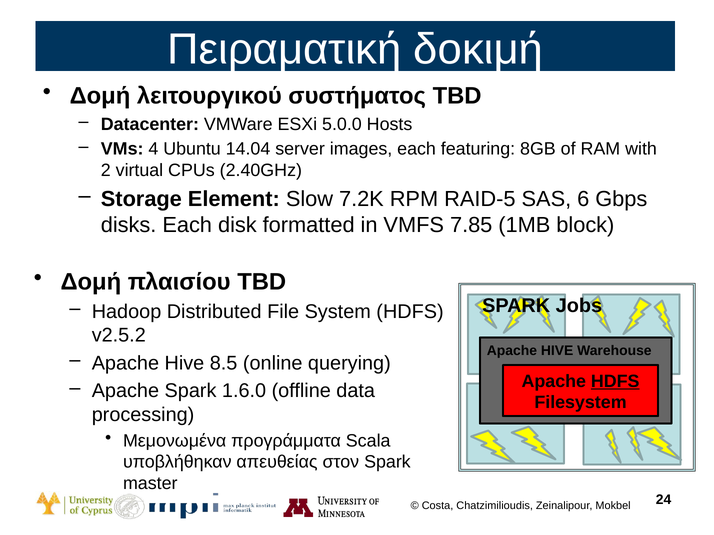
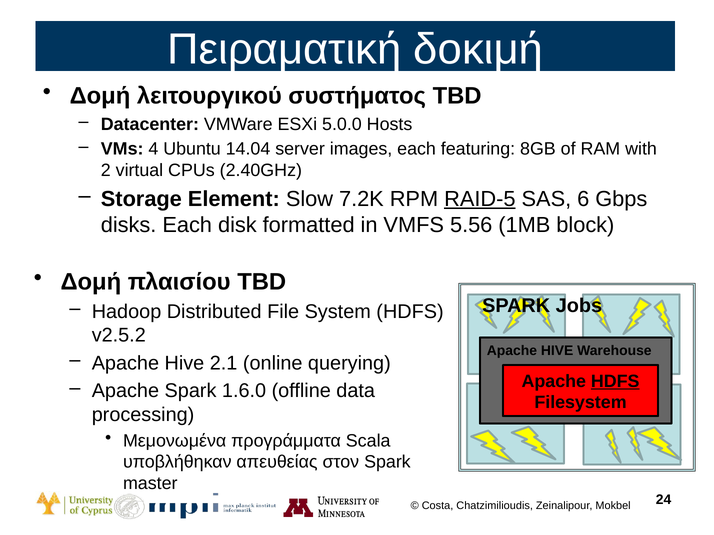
RAID-5 underline: none -> present
7.85: 7.85 -> 5.56
8.5: 8.5 -> 2.1
